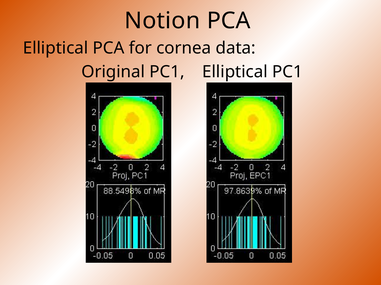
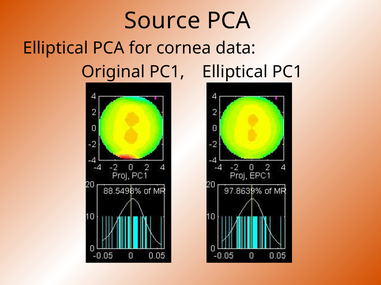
Notion: Notion -> Source
